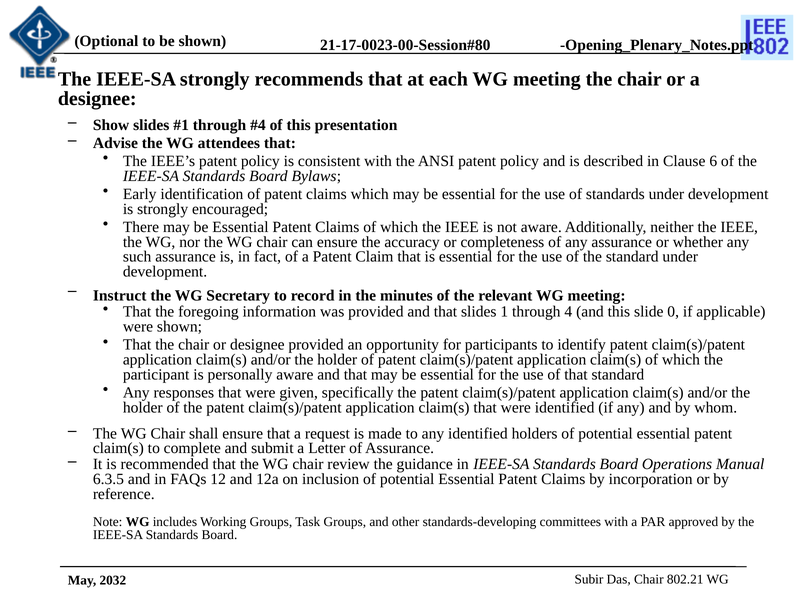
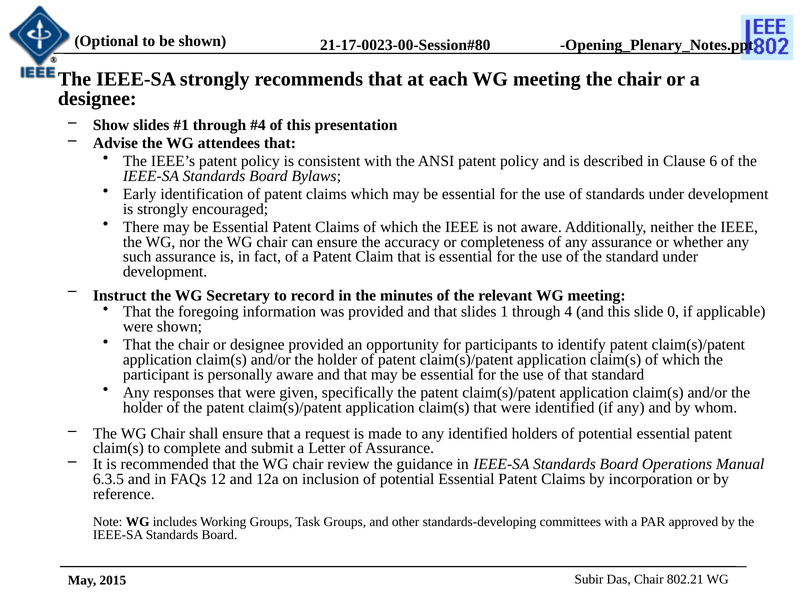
2032: 2032 -> 2015
